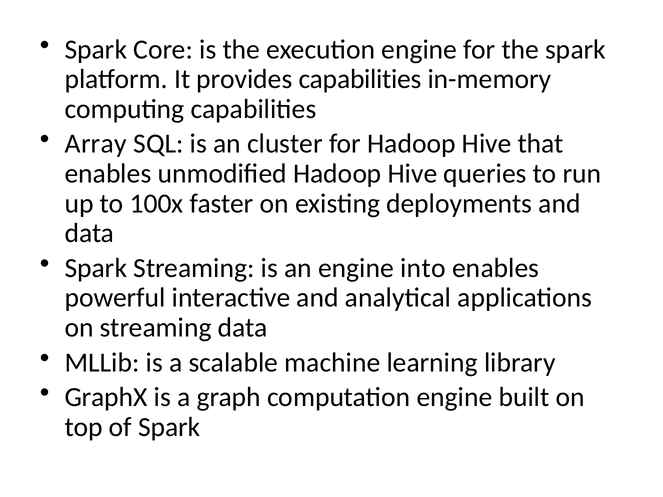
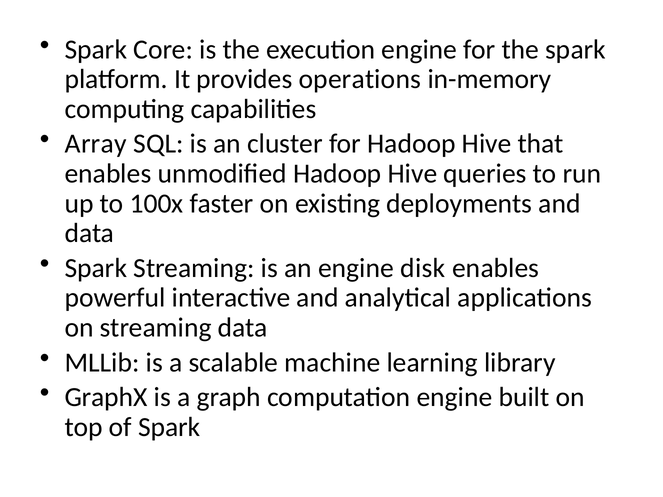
provides capabilities: capabilities -> operations
into: into -> disk
